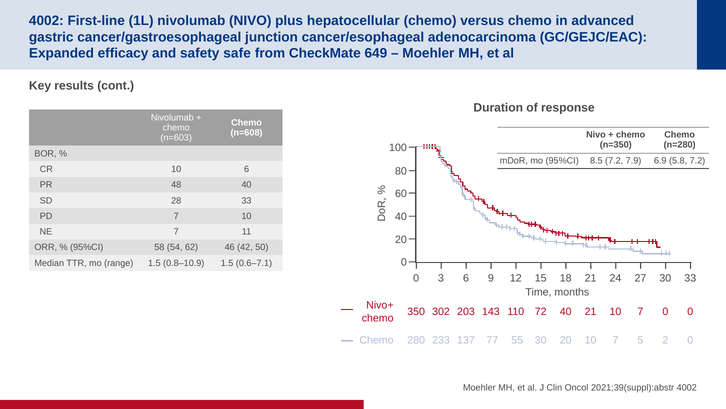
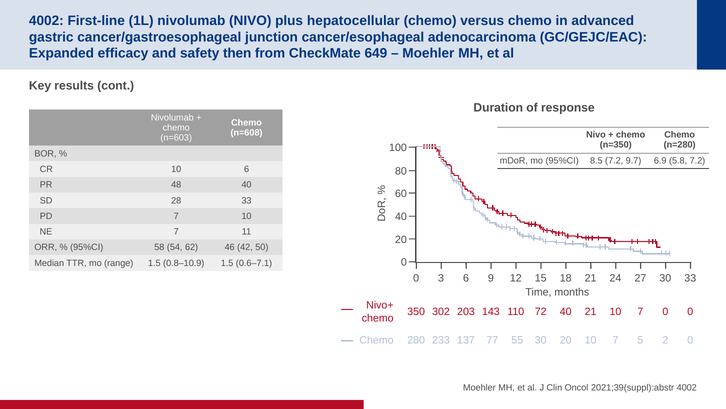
safe: safe -> then
7.9: 7.9 -> 9.7
